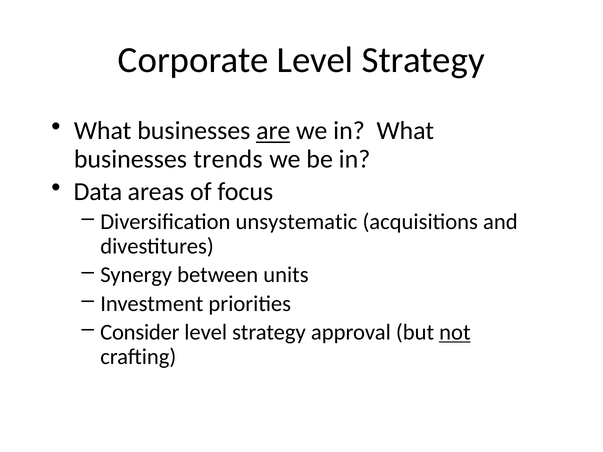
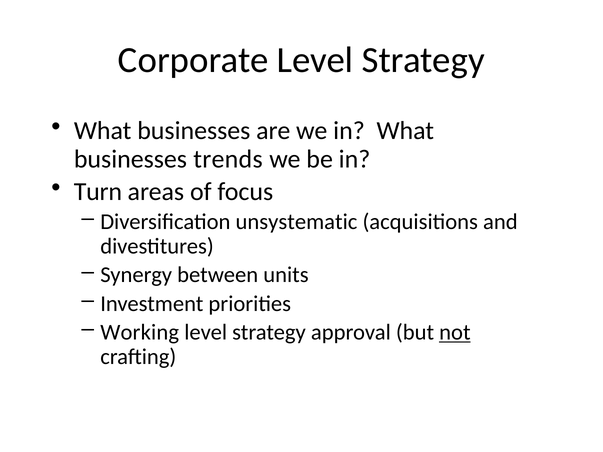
are underline: present -> none
Data: Data -> Turn
Consider: Consider -> Working
